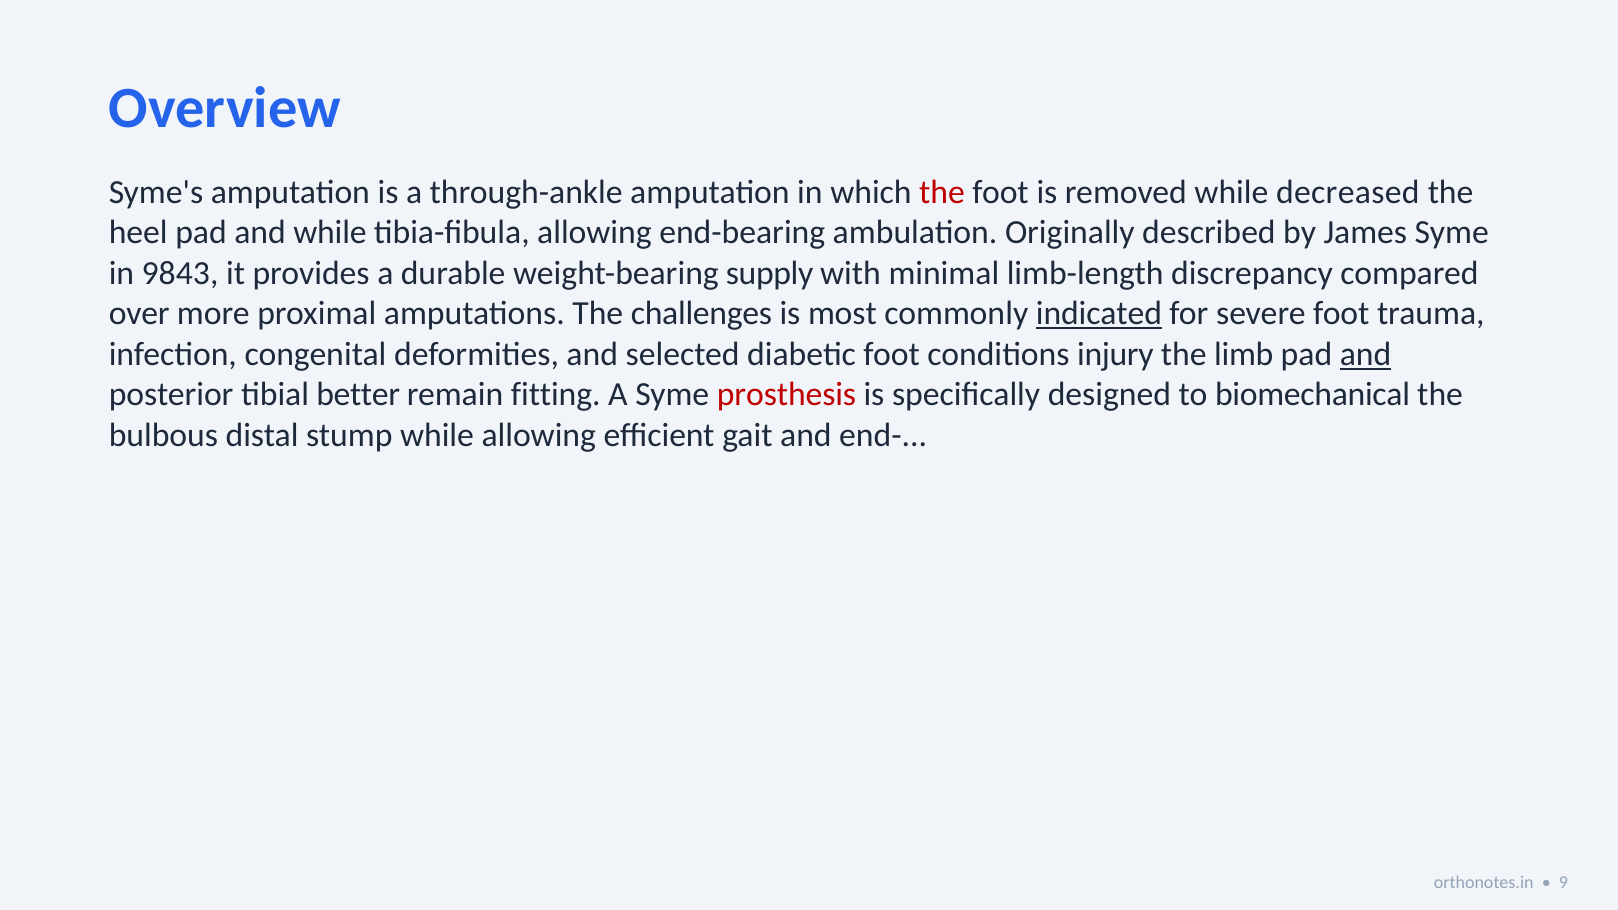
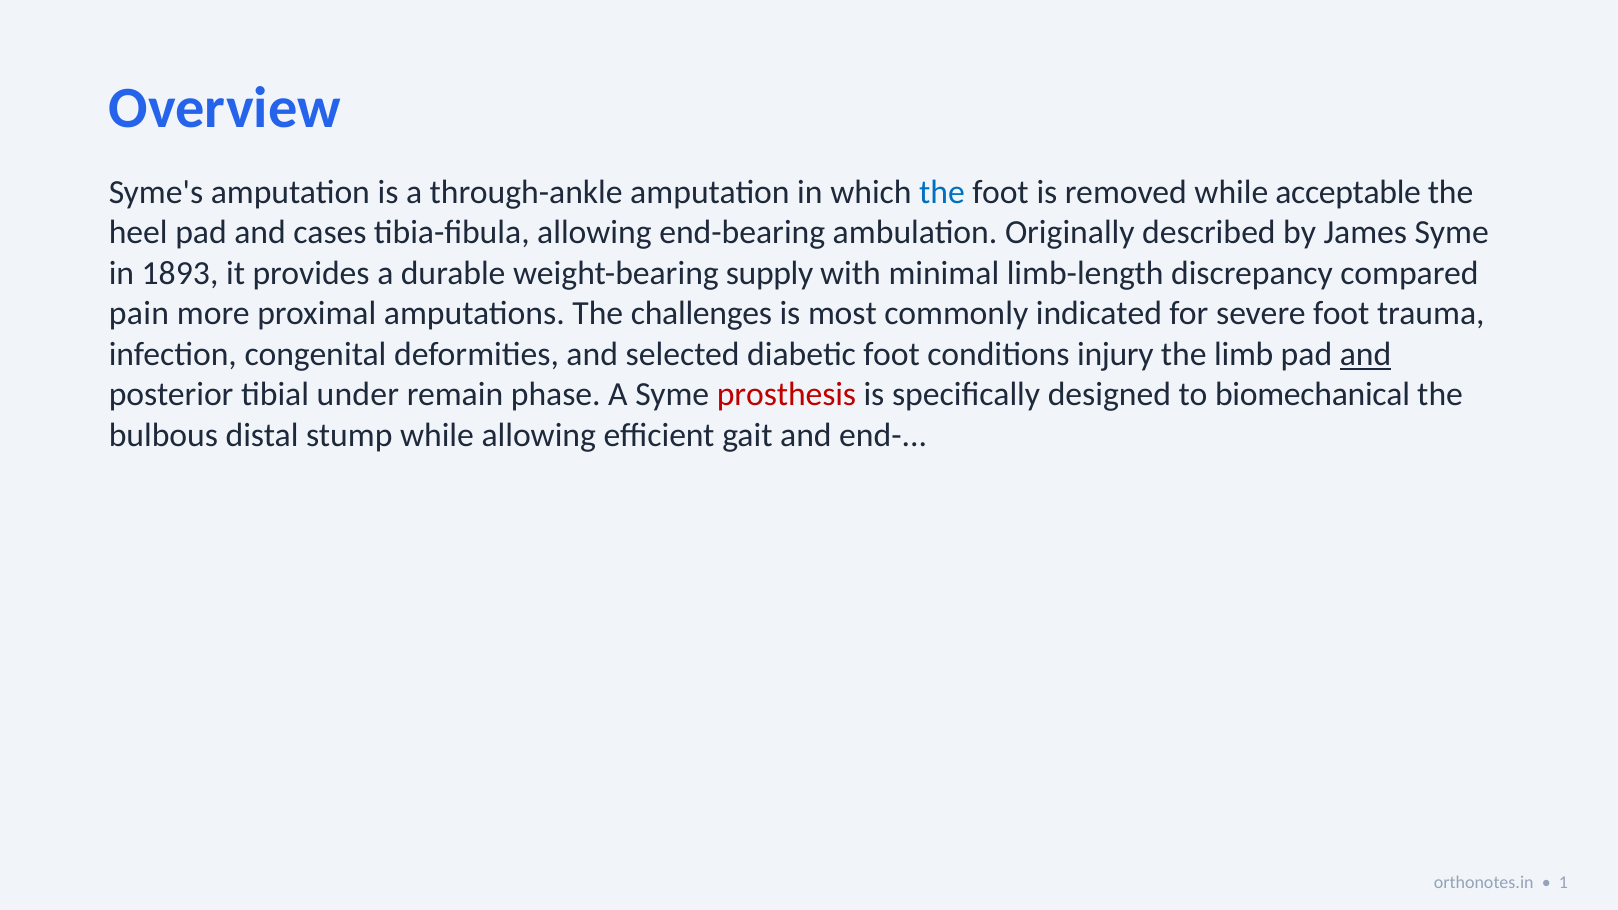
the at (942, 192) colour: red -> blue
decreased: decreased -> acceptable
and while: while -> cases
9843: 9843 -> 1893
over: over -> pain
indicated underline: present -> none
better: better -> under
fitting: fitting -> phase
9: 9 -> 1
